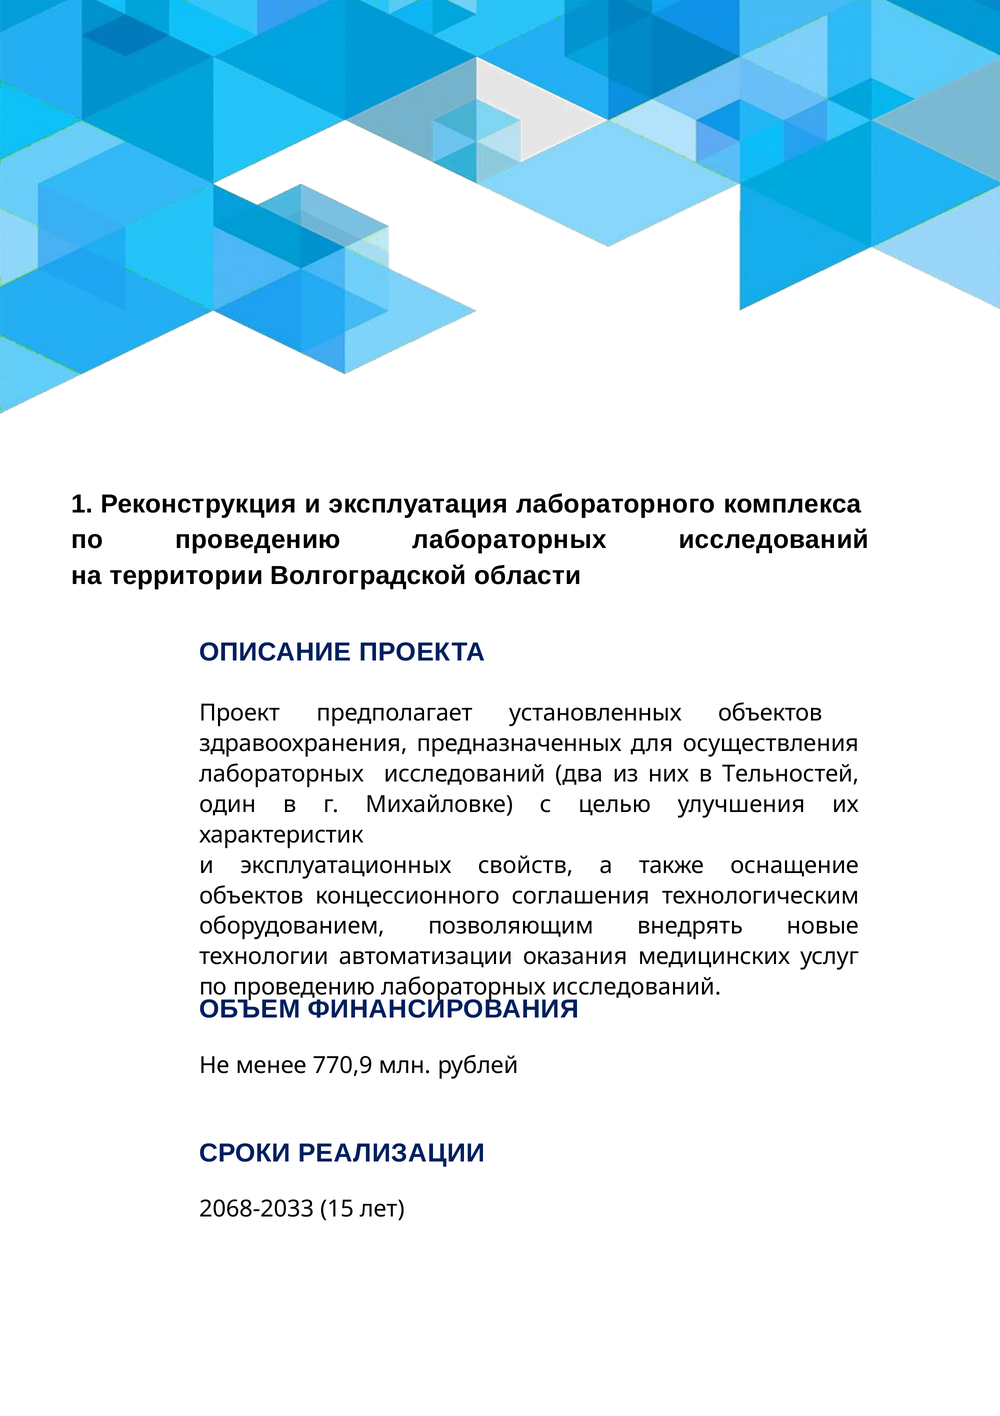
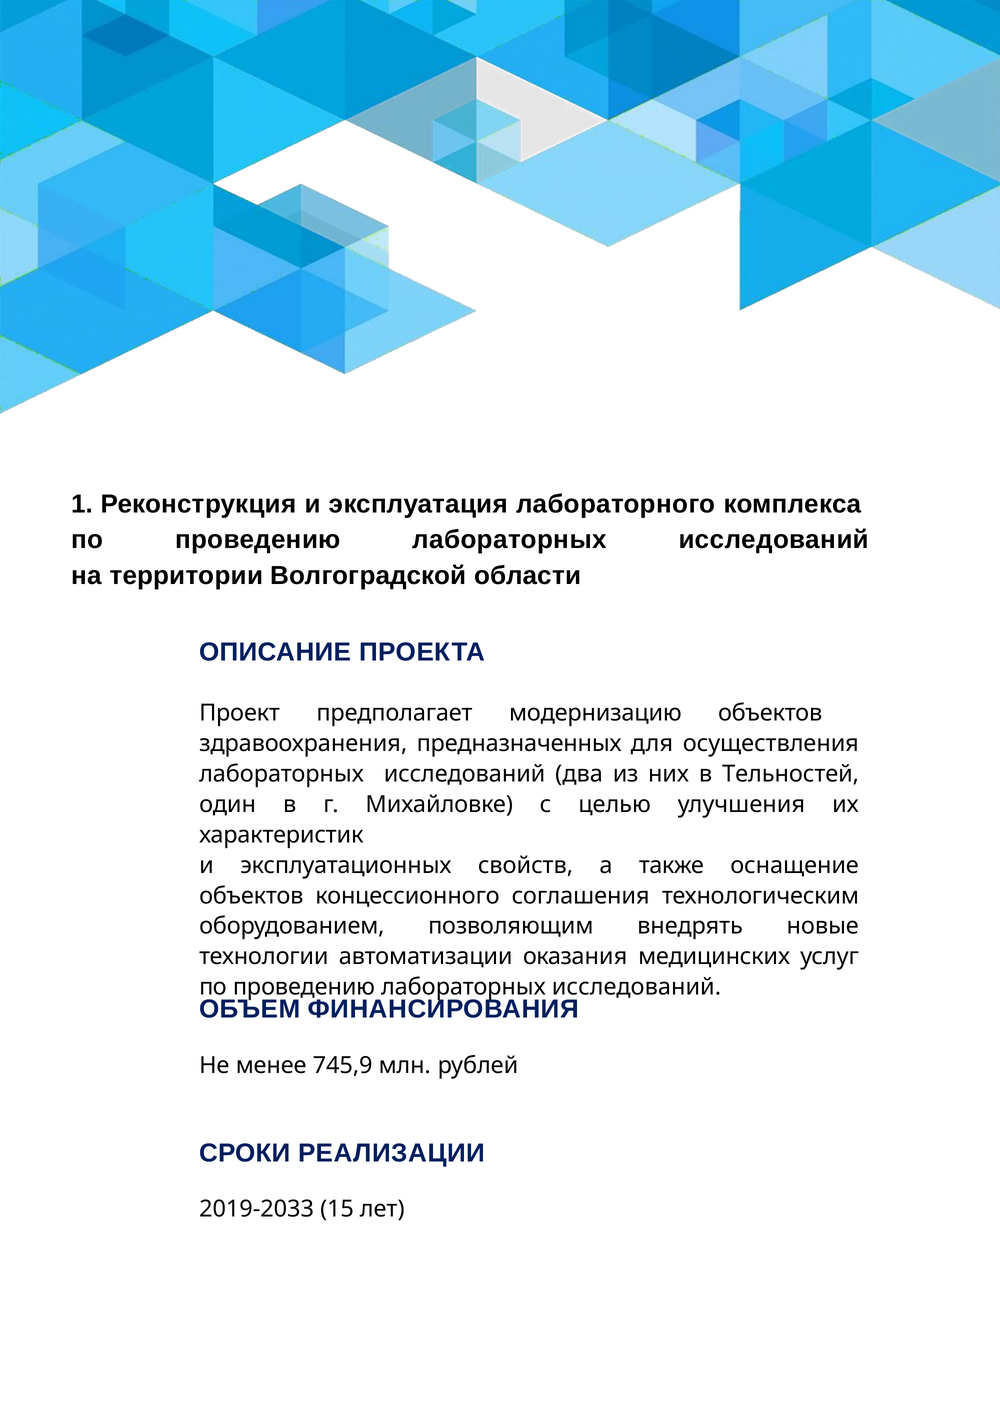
установленных: установленных -> модернизацию
770,9: 770,9 -> 745,9
2068-2033: 2068-2033 -> 2019-2033
